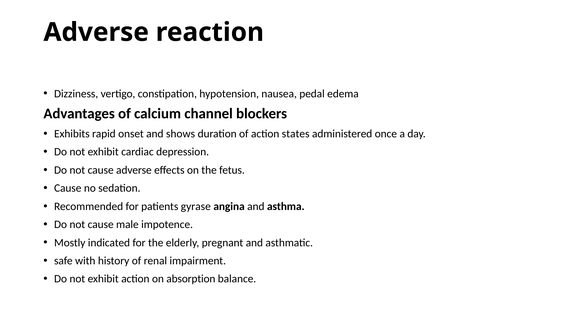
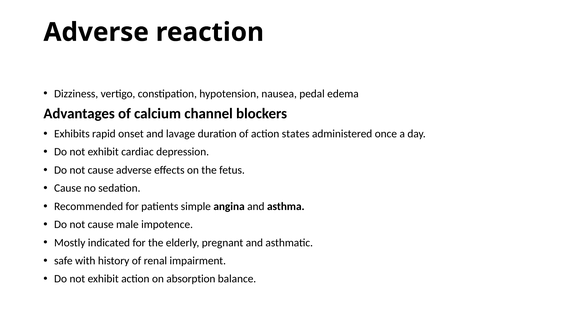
shows: shows -> lavage
gyrase: gyrase -> simple
